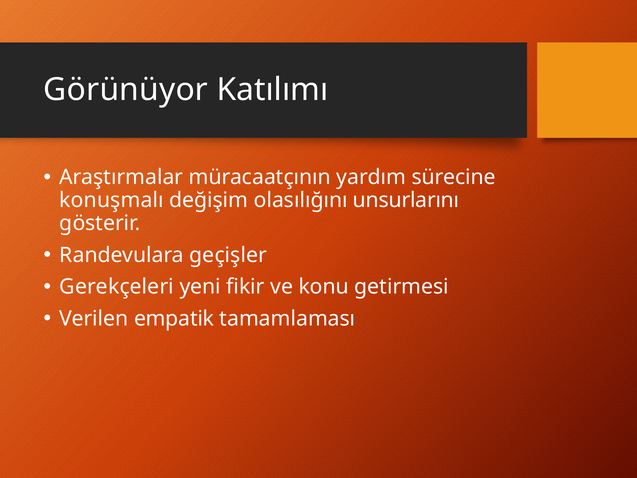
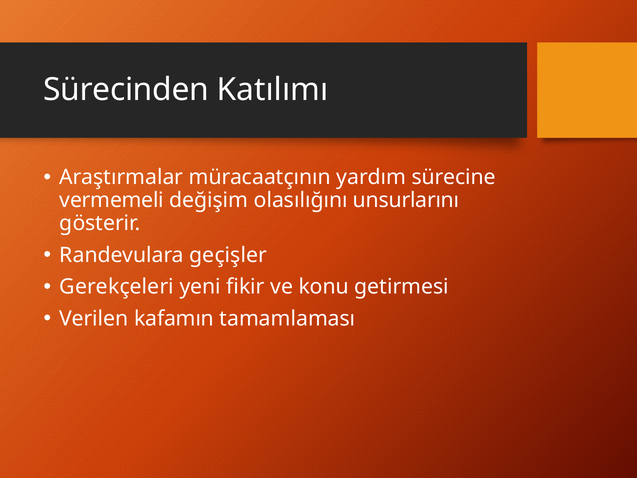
Görünüyor: Görünüyor -> Sürecinden
konuşmalı: konuşmalı -> vermemeli
empatik: empatik -> kafamın
